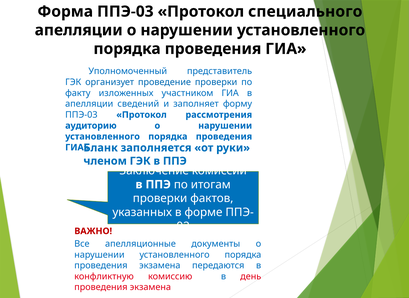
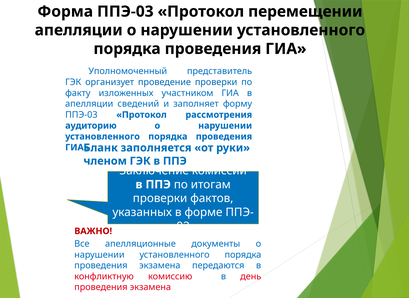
специального: специального -> перемещении
